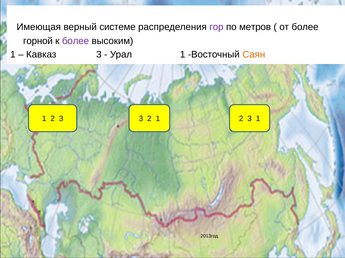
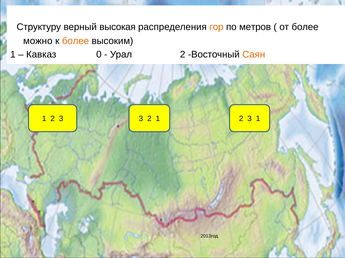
Имеющая: Имеющая -> Структуру
системе: системе -> высокая
гор colour: purple -> orange
горной: горной -> можно
более at (76, 41) colour: purple -> orange
Кавказ 3: 3 -> 0
Урал 1: 1 -> 2
